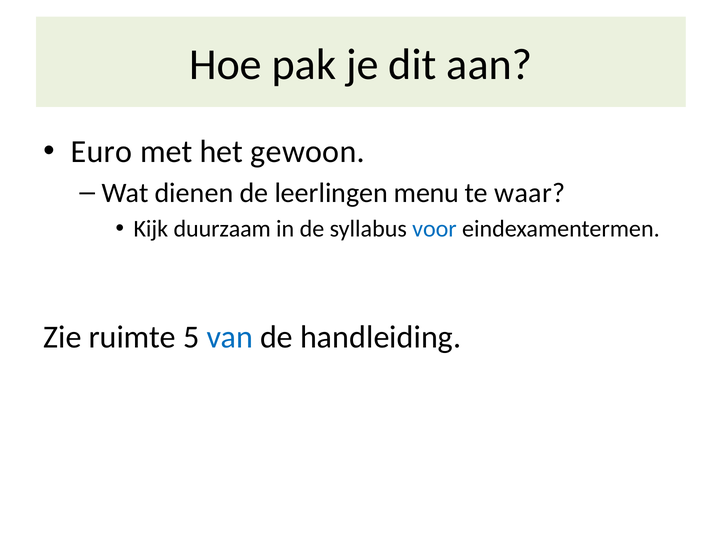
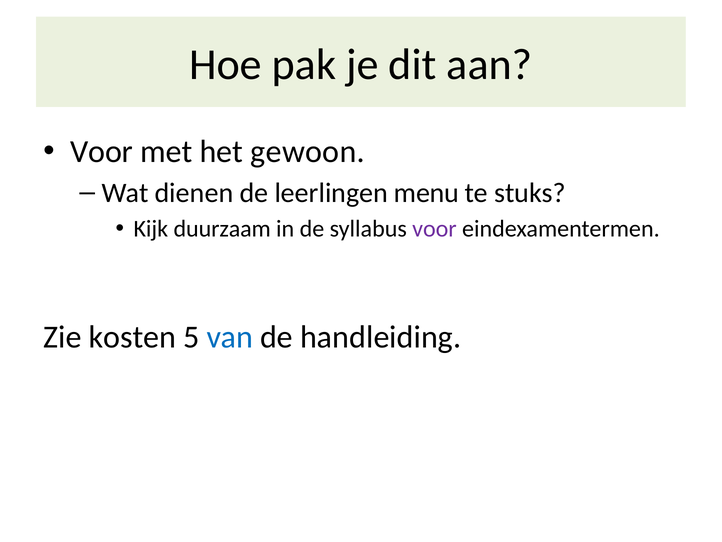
Euro at (101, 151): Euro -> Voor
waar: waar -> stuks
voor at (434, 229) colour: blue -> purple
ruimte: ruimte -> kosten
